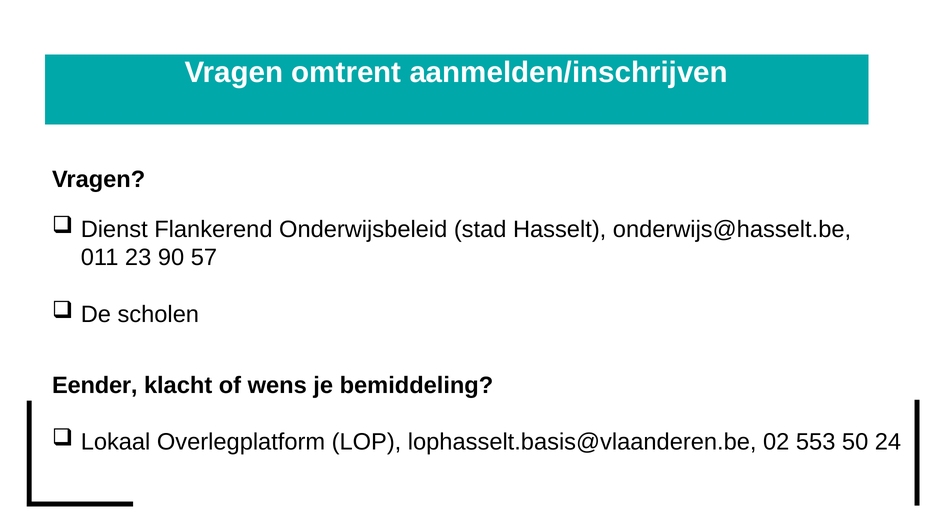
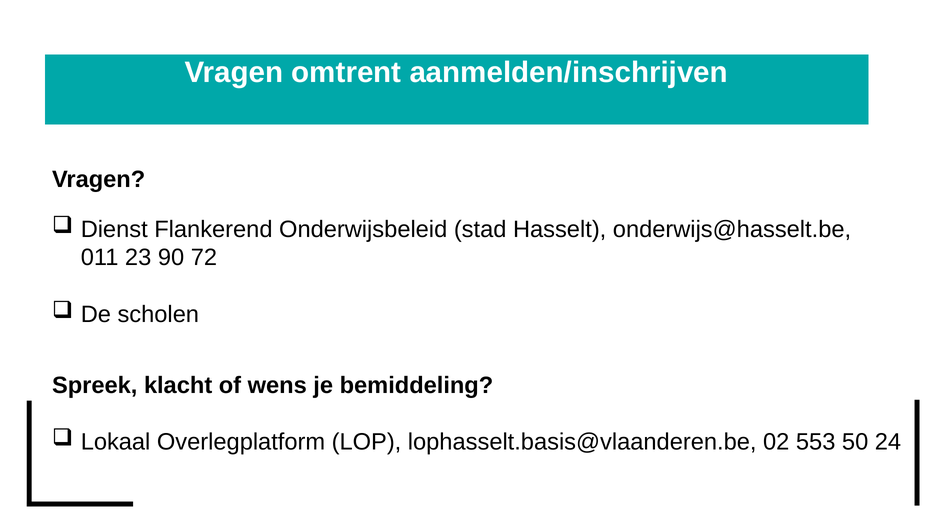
57: 57 -> 72
Eender: Eender -> Spreek
